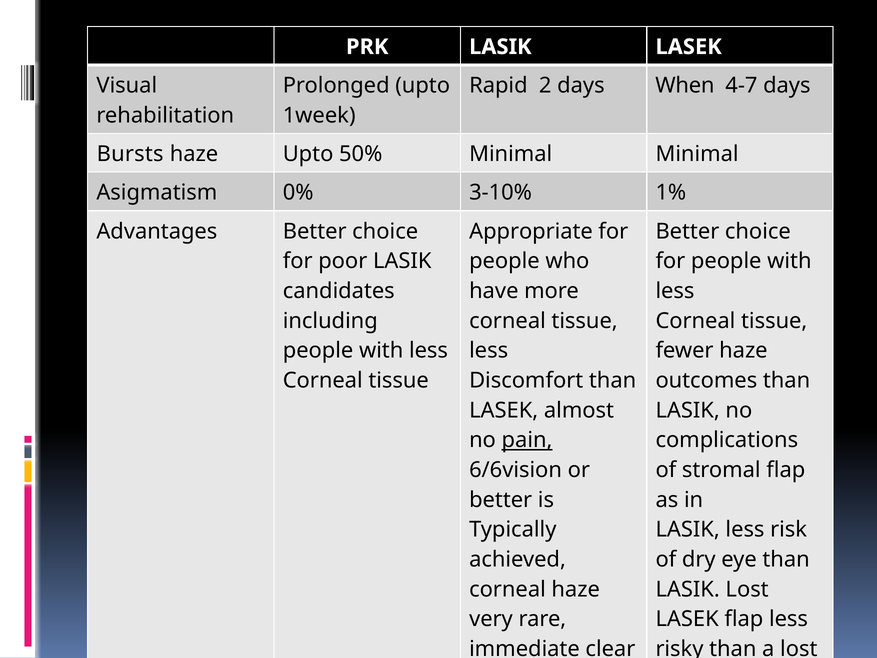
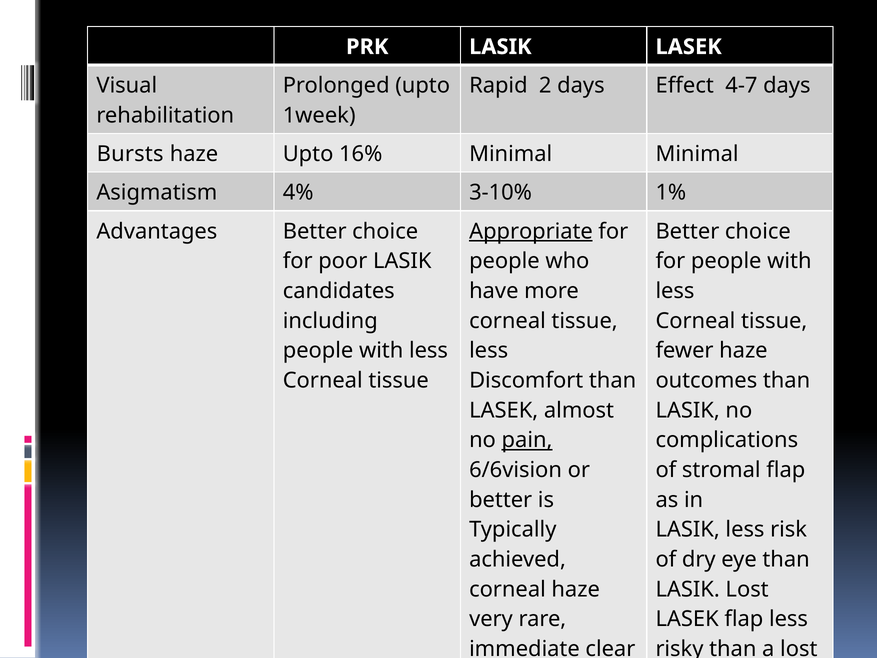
When: When -> Effect
50%: 50% -> 16%
0%: 0% -> 4%
Appropriate underline: none -> present
